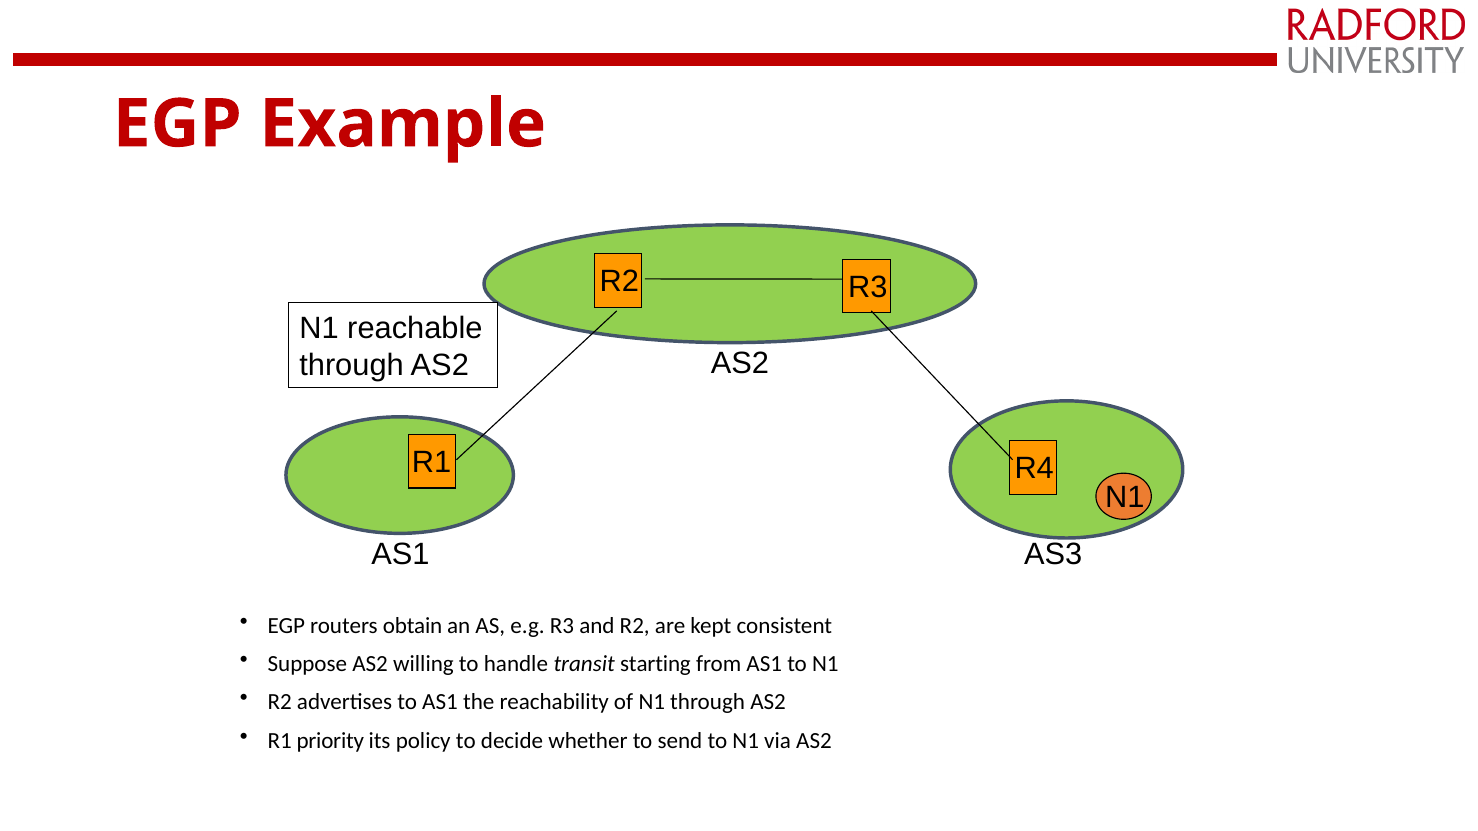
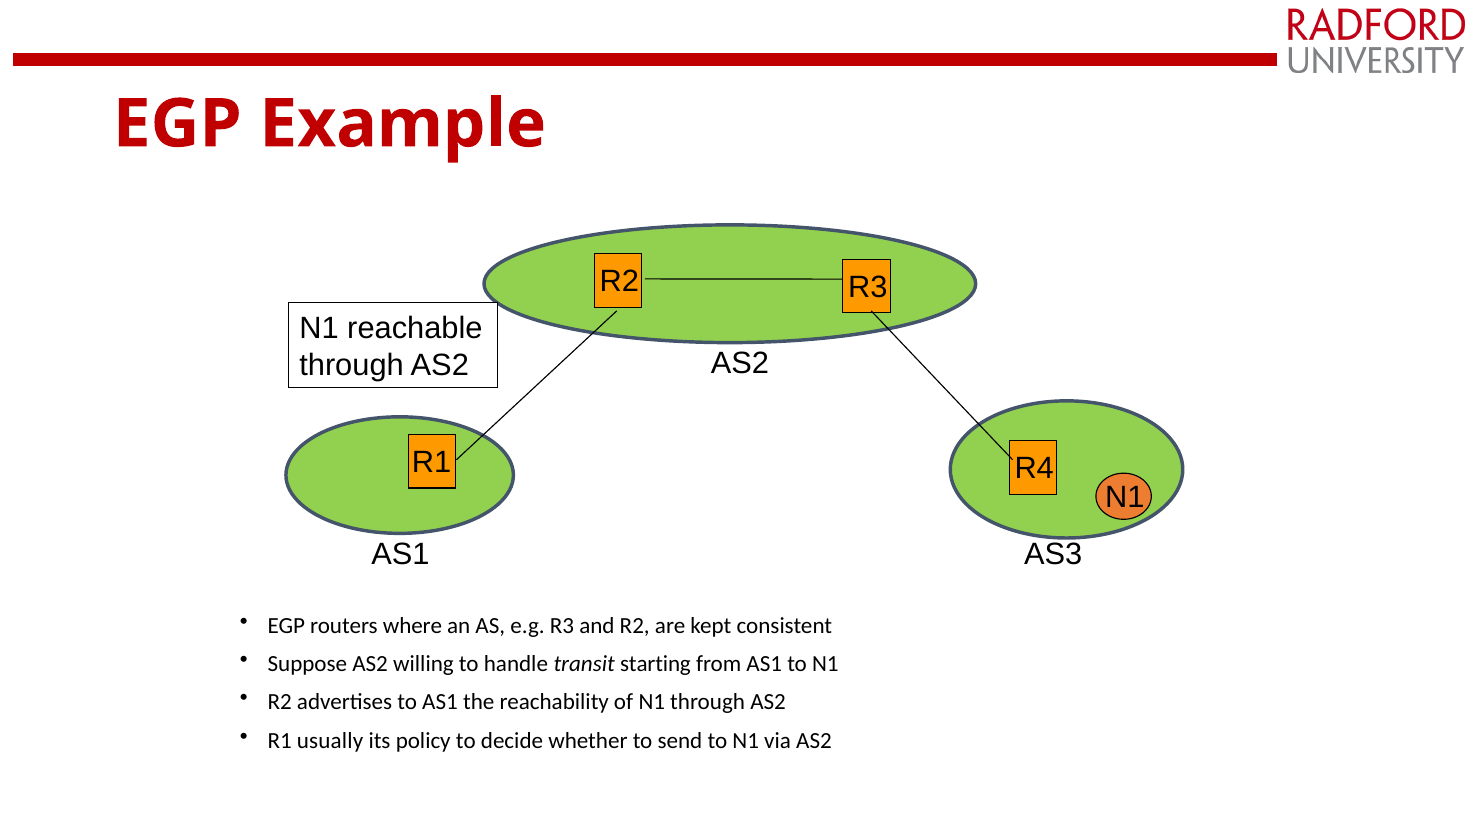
obtain: obtain -> where
priority: priority -> usually
